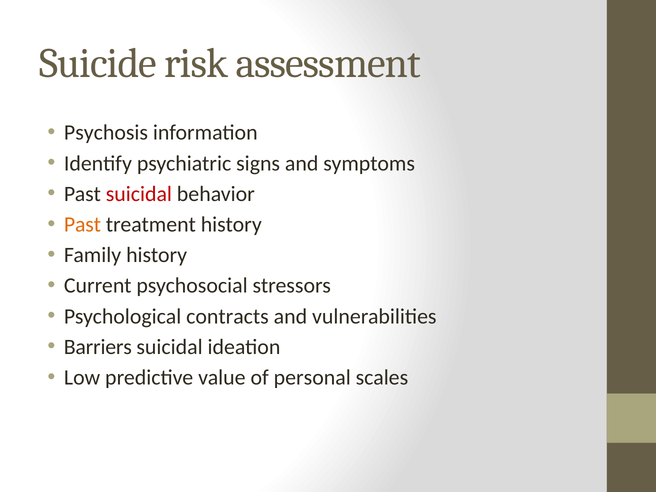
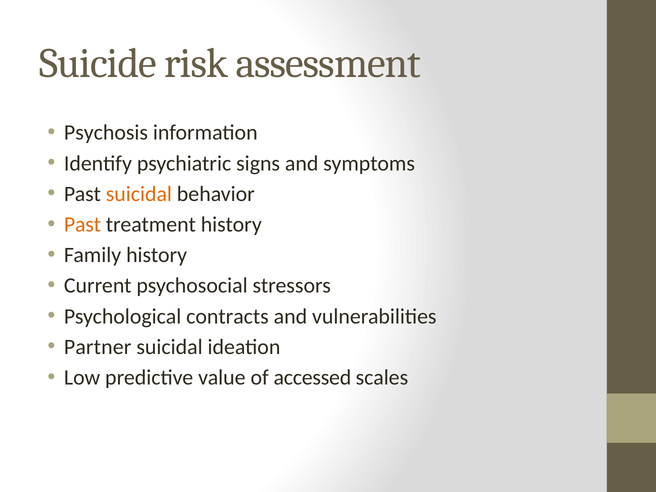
suicidal at (139, 194) colour: red -> orange
Barriers: Barriers -> Partner
personal: personal -> accessed
